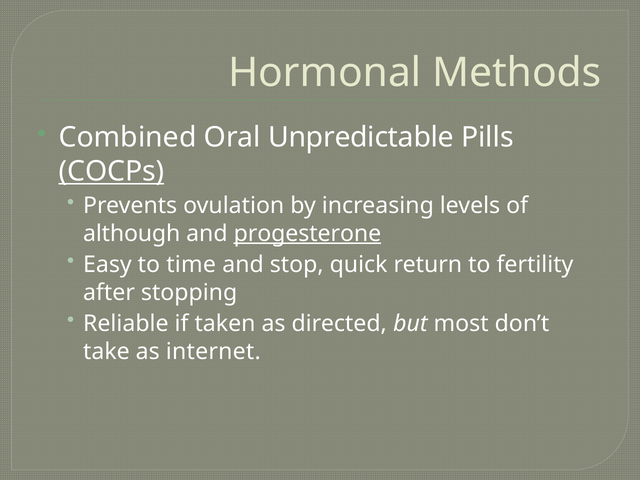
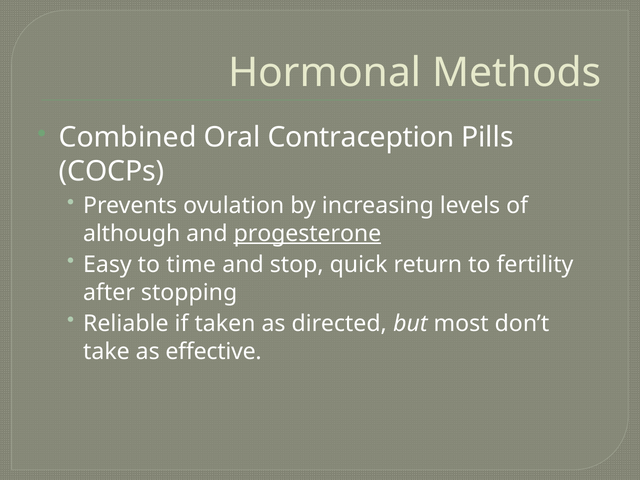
Unpredictable: Unpredictable -> Contraception
COCPs underline: present -> none
internet: internet -> effective
